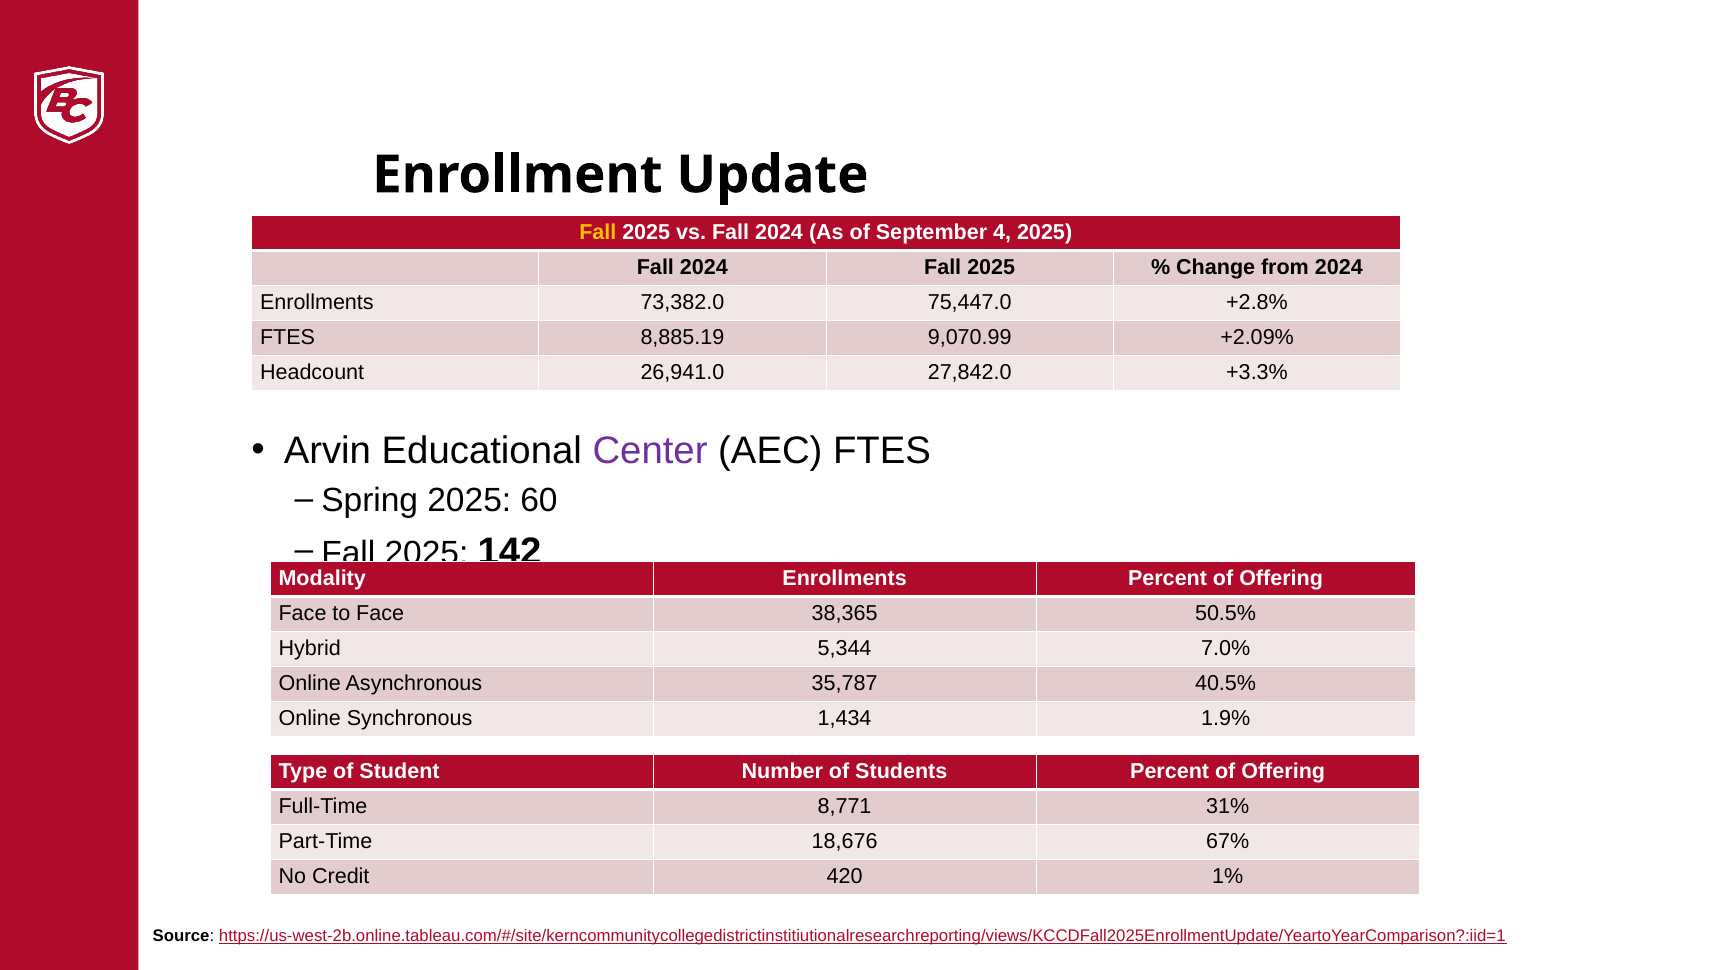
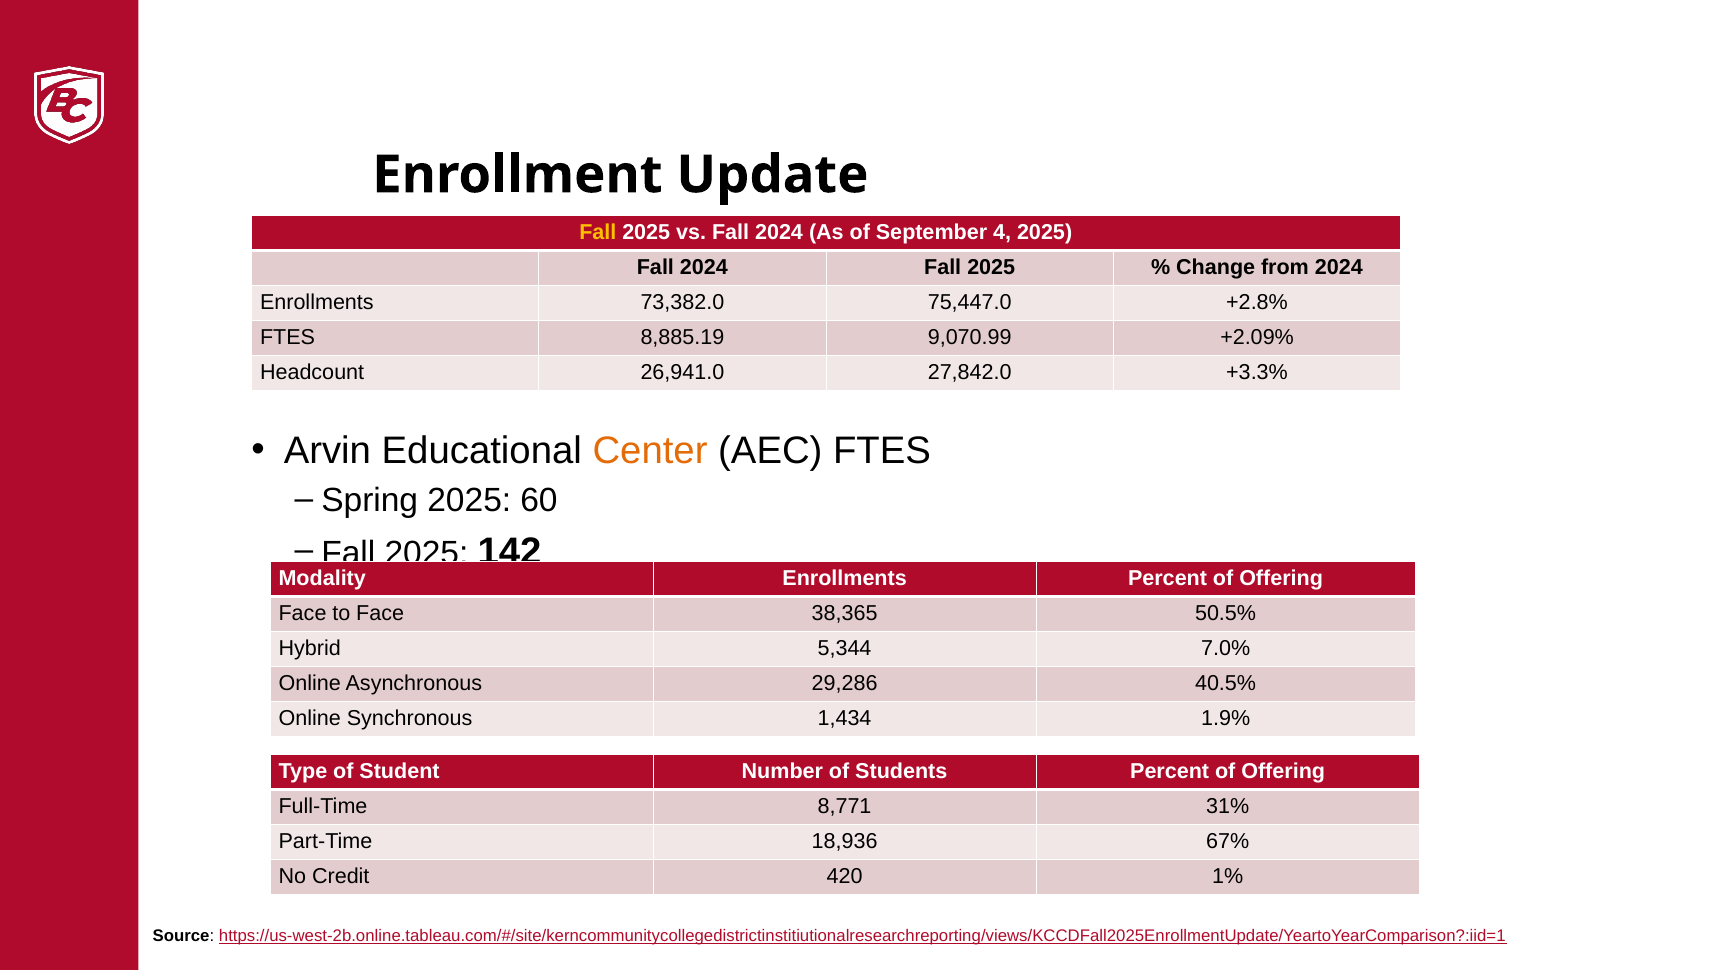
Center colour: purple -> orange
35,787: 35,787 -> 29,286
18,676: 18,676 -> 18,936
